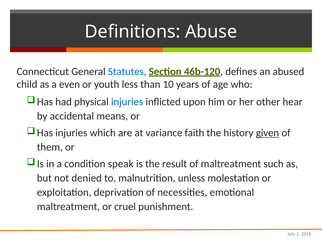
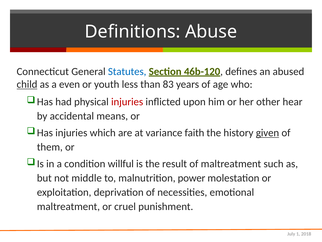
child underline: none -> present
10: 10 -> 83
injuries at (127, 102) colour: blue -> red
speak: speak -> willful
denied: denied -> middle
unless: unless -> power
